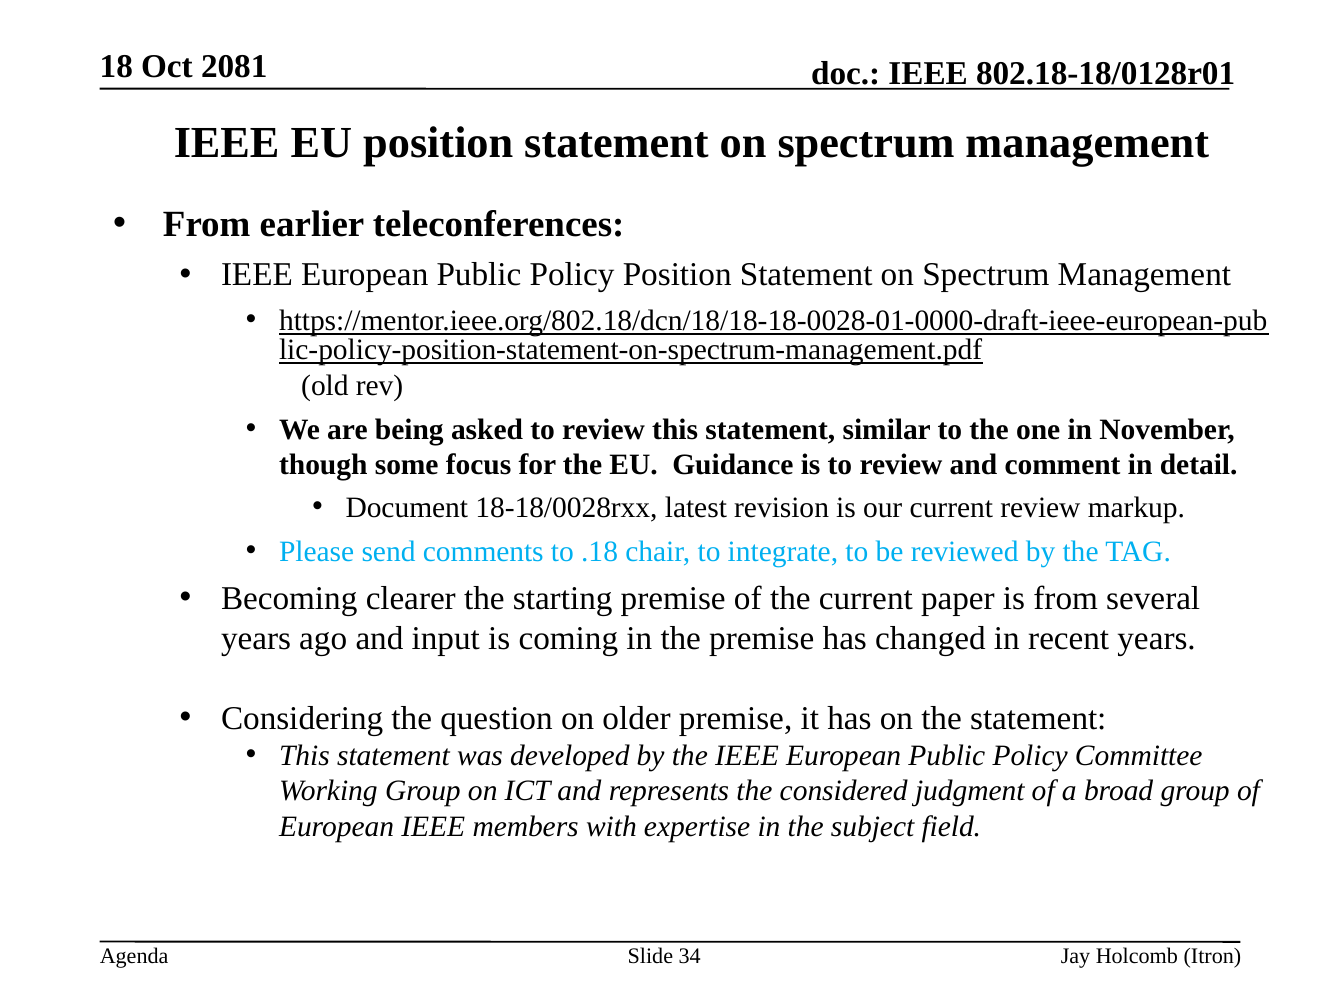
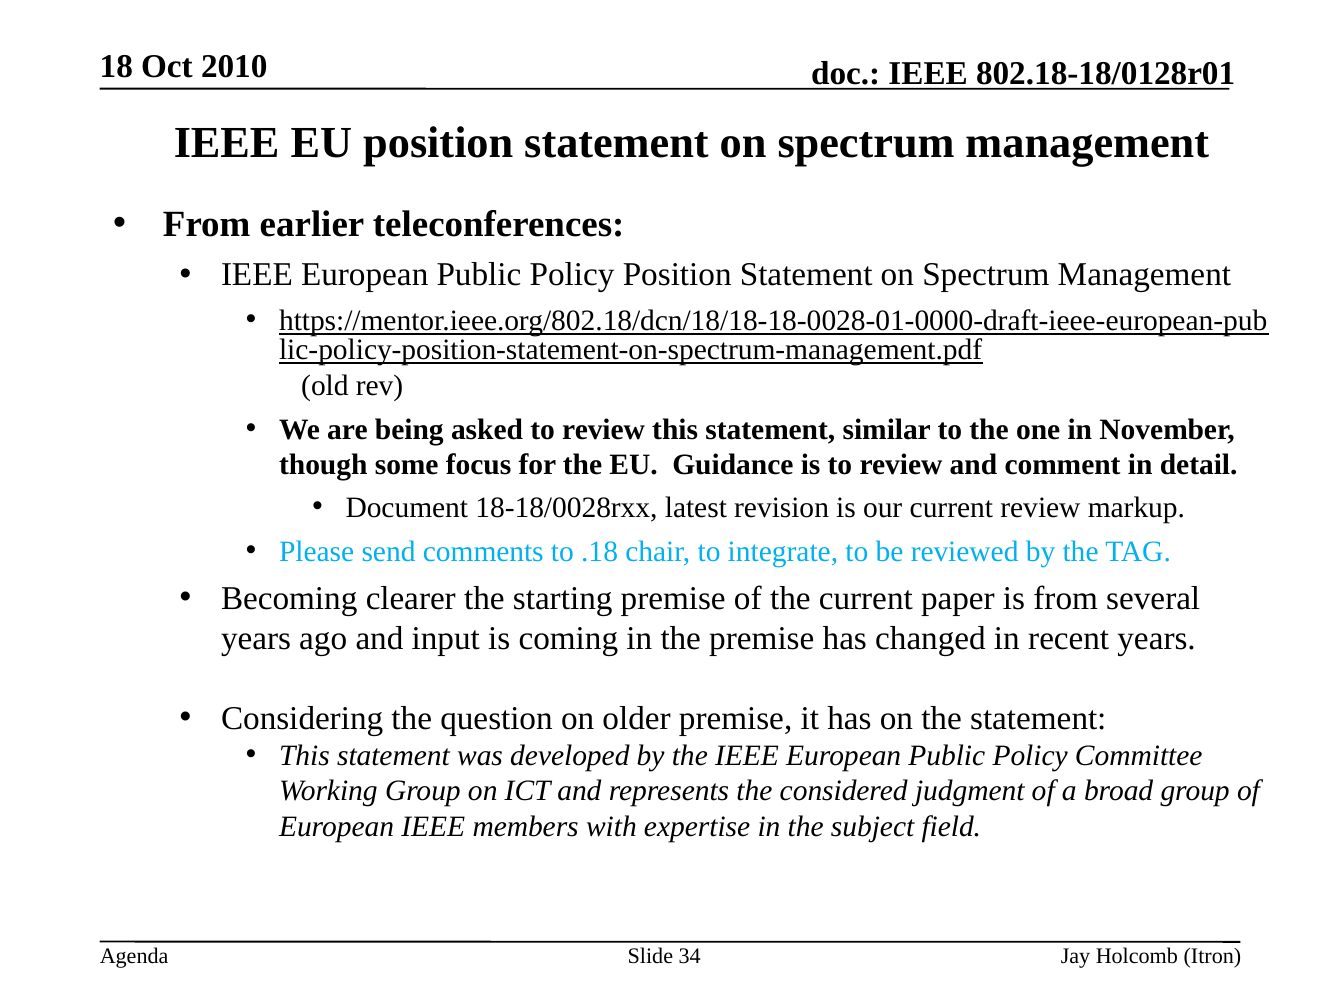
2081: 2081 -> 2010
